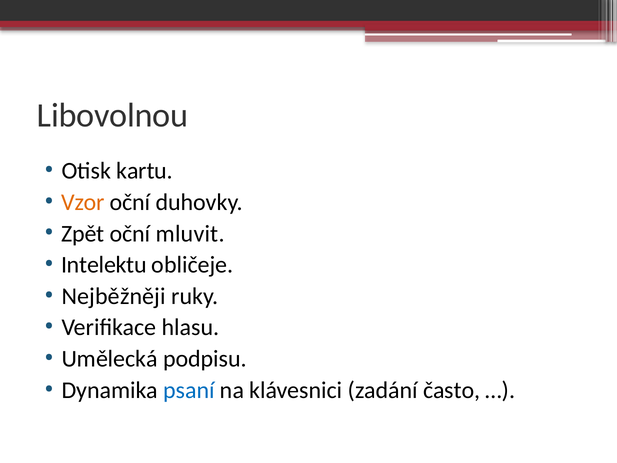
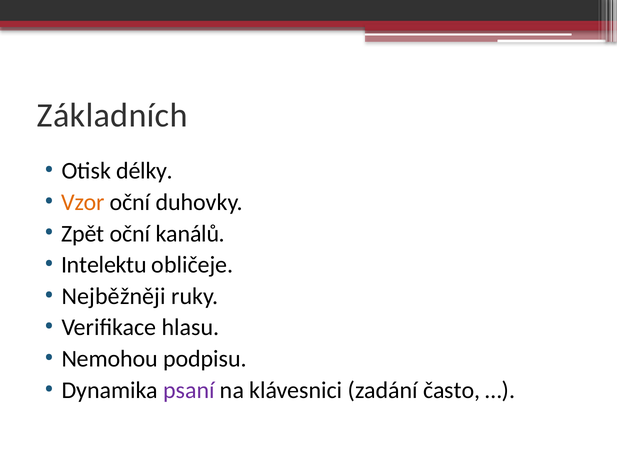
Libovolnou: Libovolnou -> Základních
kartu: kartu -> délky
mluvit: mluvit -> kanálů
Umělecká: Umělecká -> Nemohou
psaní colour: blue -> purple
